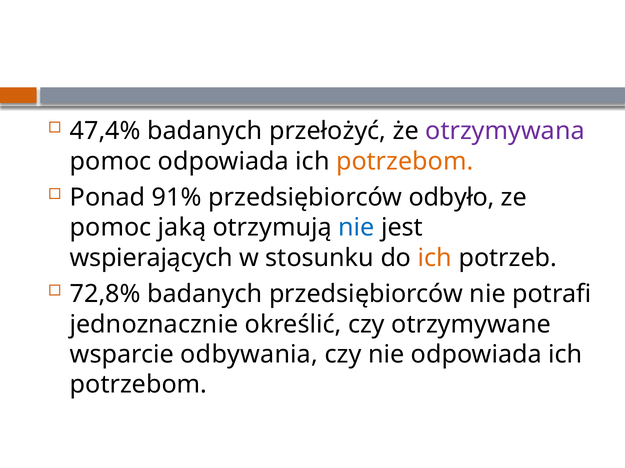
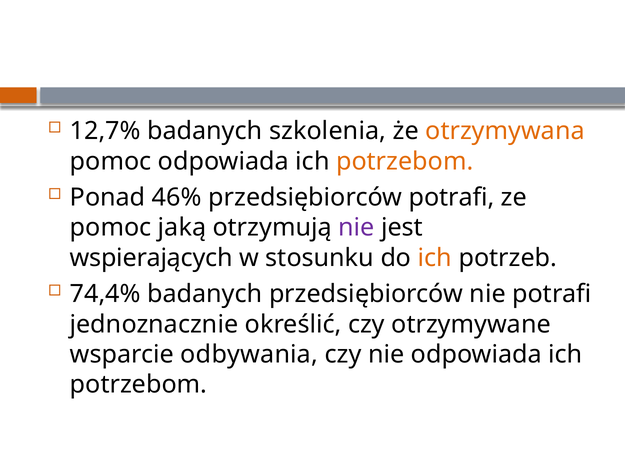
47,4%: 47,4% -> 12,7%
przełożyć: przełożyć -> szkolenia
otrzymywana colour: purple -> orange
91%: 91% -> 46%
przedsiębiorców odbyło: odbyło -> potrafi
nie at (356, 228) colour: blue -> purple
72,8%: 72,8% -> 74,4%
